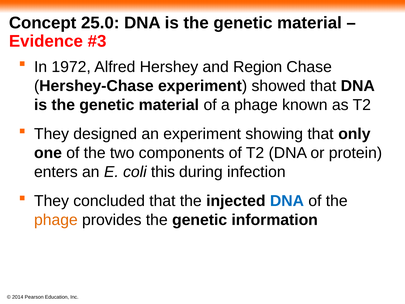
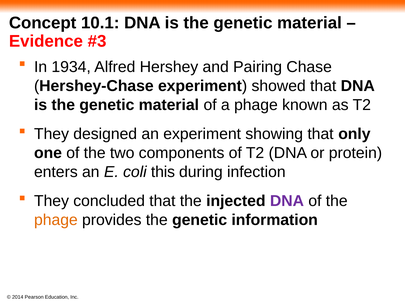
25.0: 25.0 -> 10.1
1972: 1972 -> 1934
Region: Region -> Pairing
DNA at (287, 201) colour: blue -> purple
